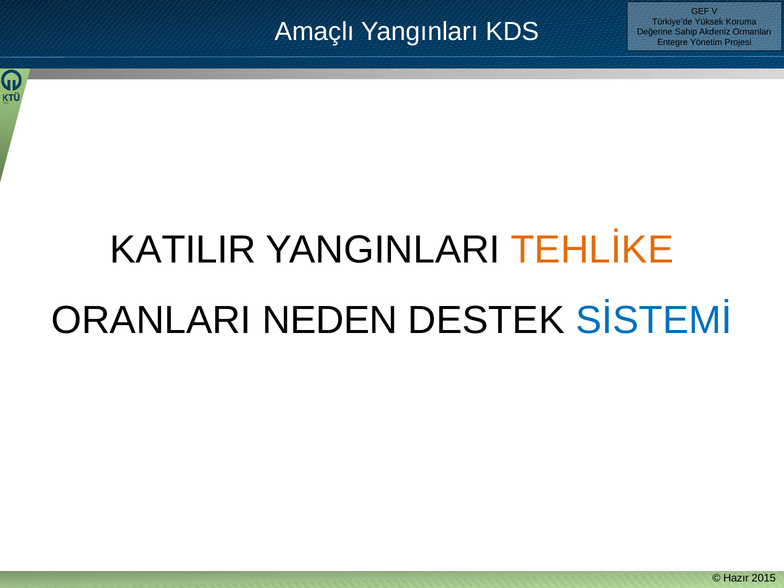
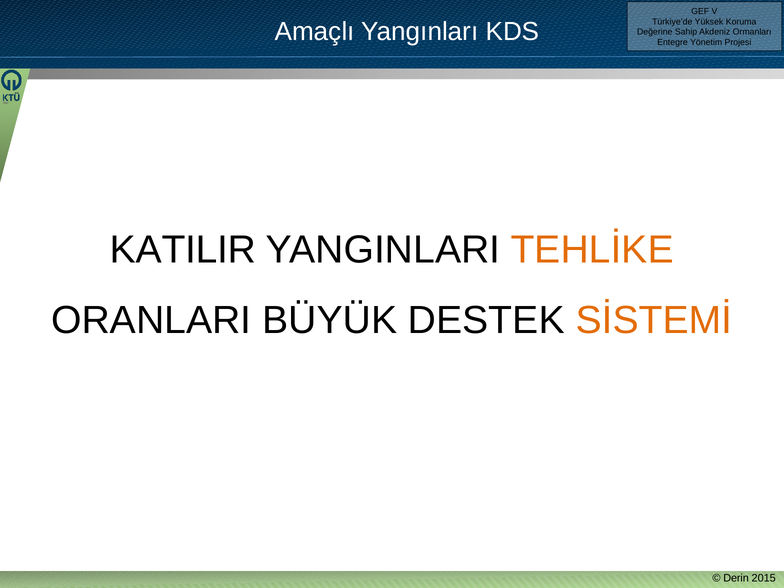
NEDEN: NEDEN -> BÜYÜK
SİSTEMİ colour: blue -> orange
Hazır: Hazır -> Derin
